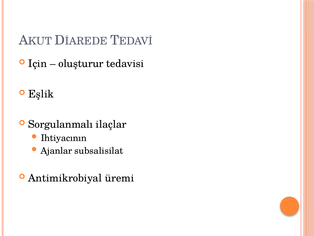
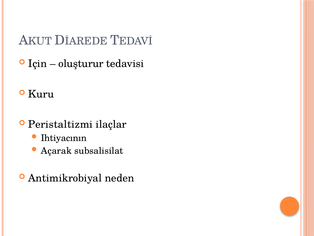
Eşlik: Eşlik -> Kuru
Sorgulanmalı: Sorgulanmalı -> Peristaltizmi
Ajanlar: Ajanlar -> Açarak
üremi: üremi -> neden
